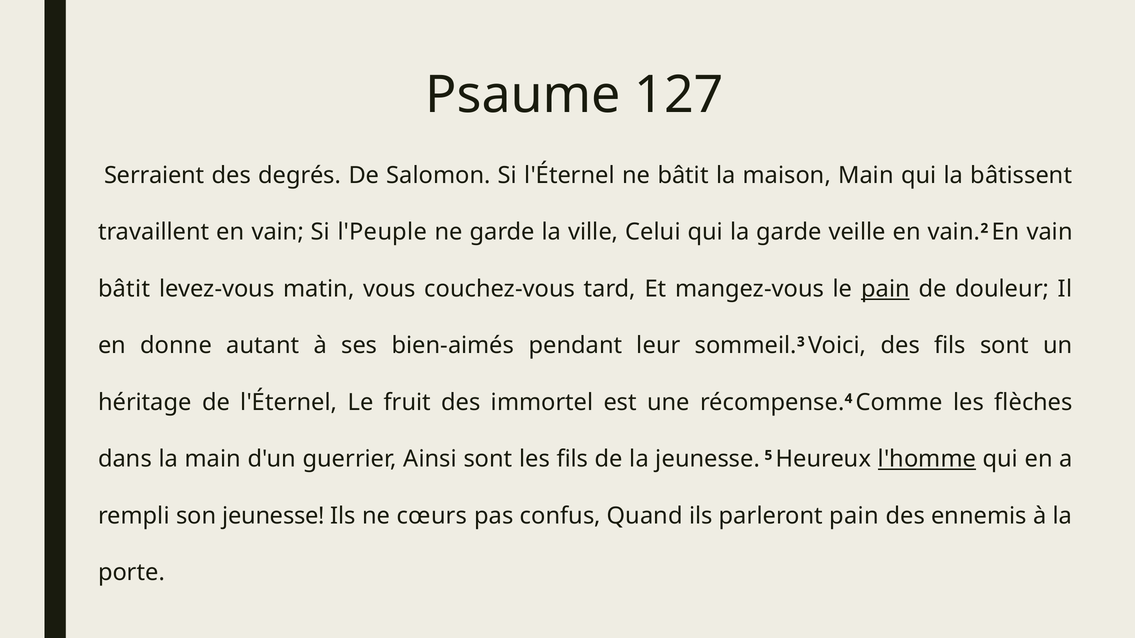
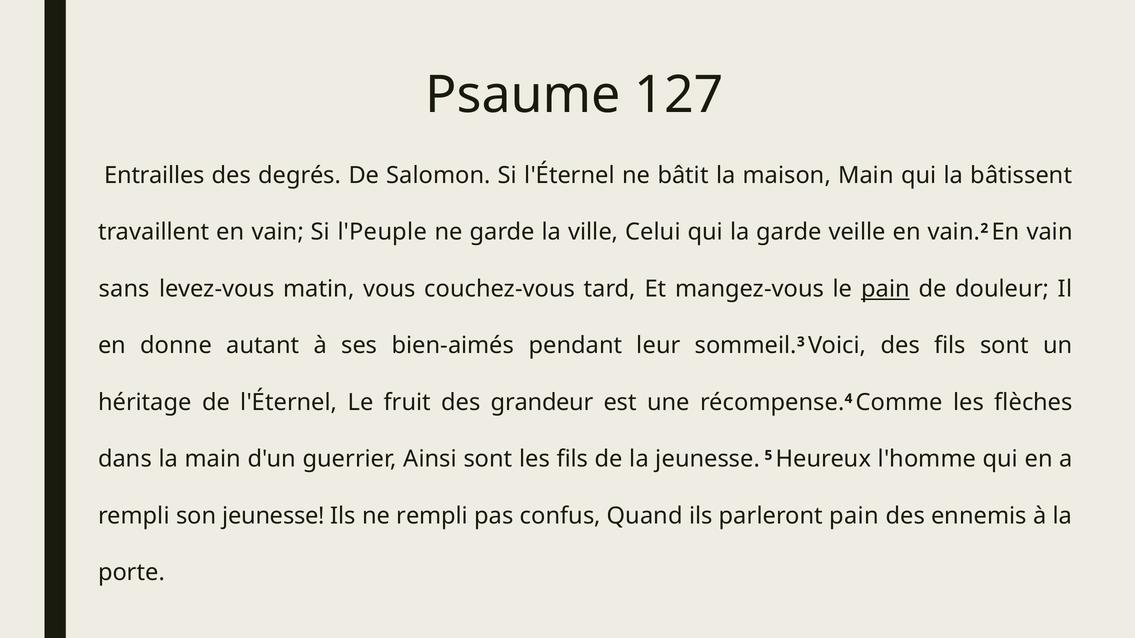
Serraient: Serraient -> Entrailles
bâtit at (124, 289): bâtit -> sans
immortel: immortel -> grandeur
l'homme underline: present -> none
ne cœurs: cœurs -> rempli
